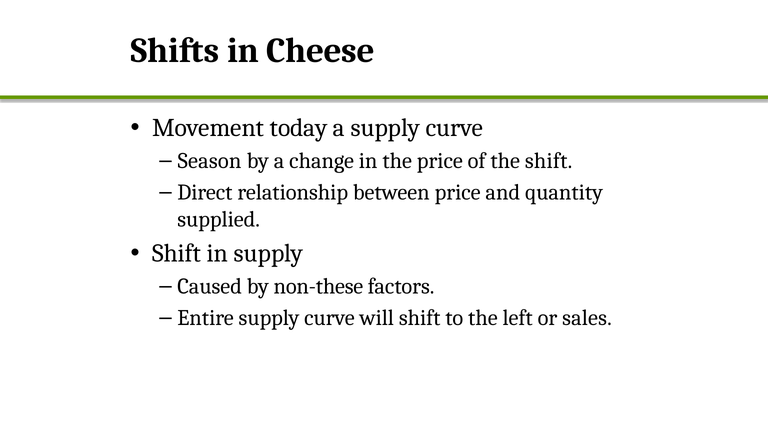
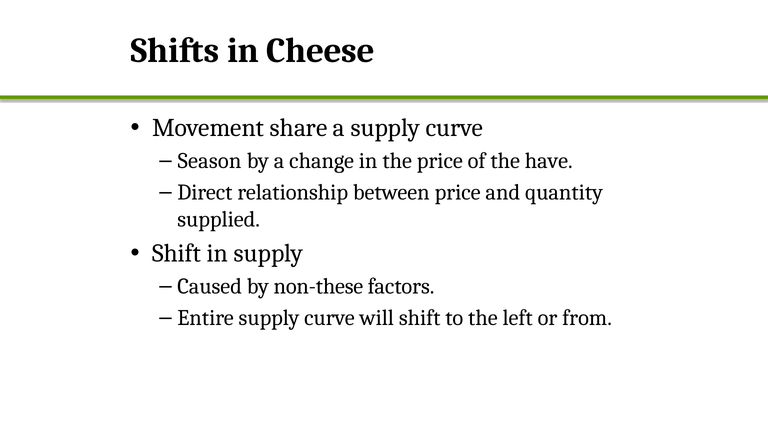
today: today -> share
the shift: shift -> have
sales: sales -> from
